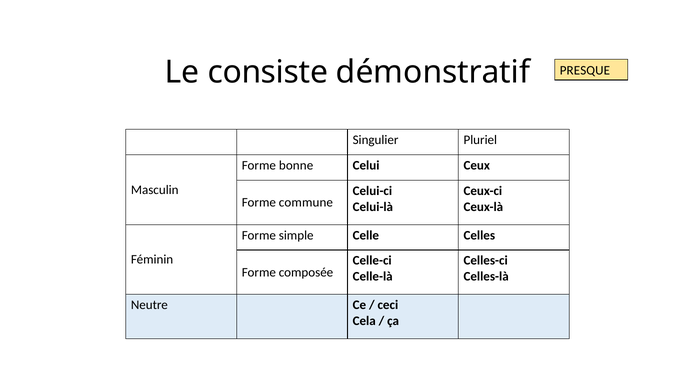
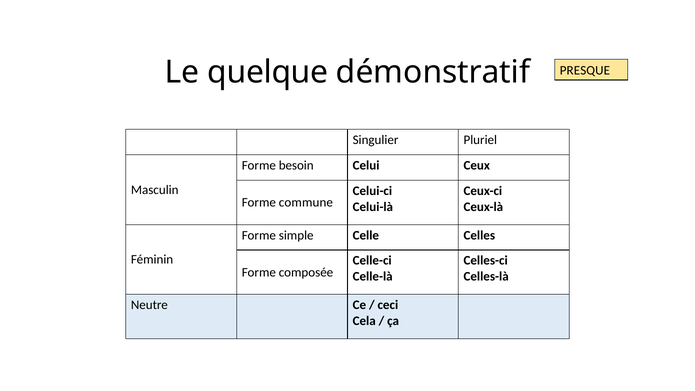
consiste: consiste -> quelque
bonne: bonne -> besoin
